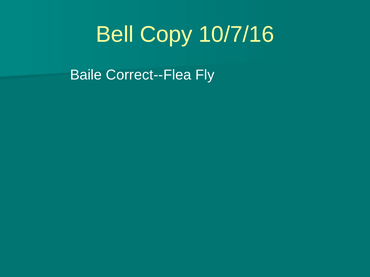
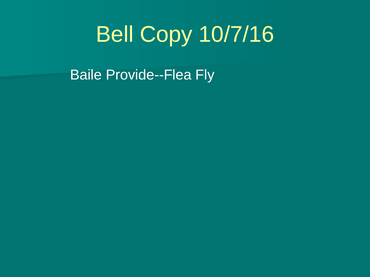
Correct--Flea: Correct--Flea -> Provide--Flea
